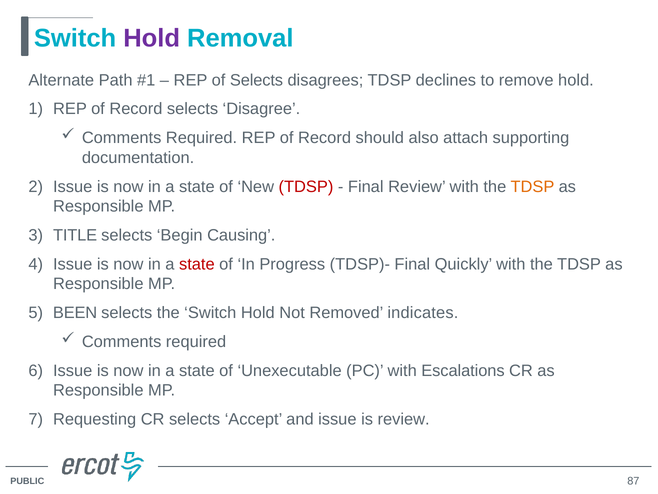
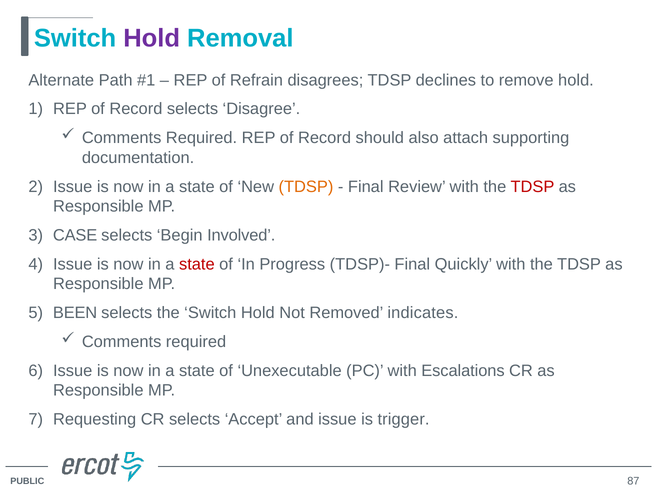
of Selects: Selects -> Refrain
TDSP at (306, 186) colour: red -> orange
TDSP at (532, 186) colour: orange -> red
TITLE: TITLE -> CASE
Causing: Causing -> Involved
is review: review -> trigger
